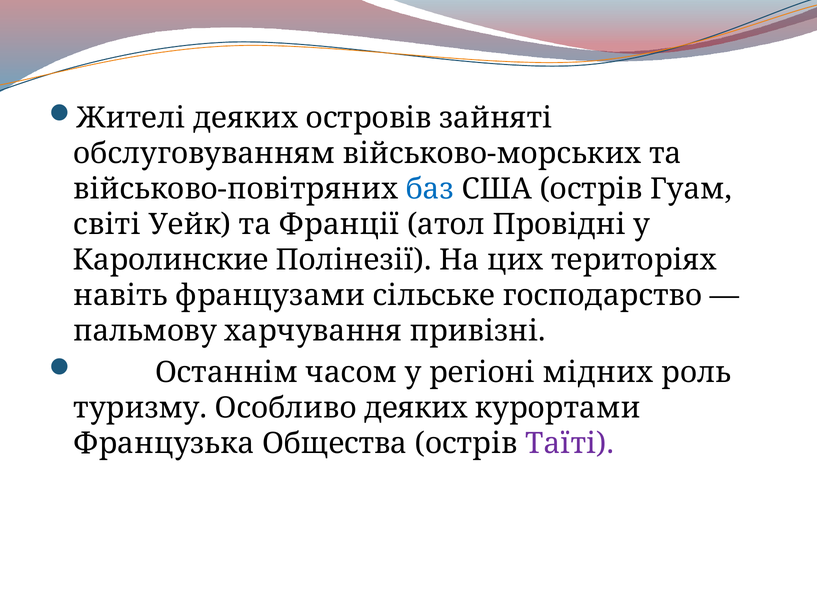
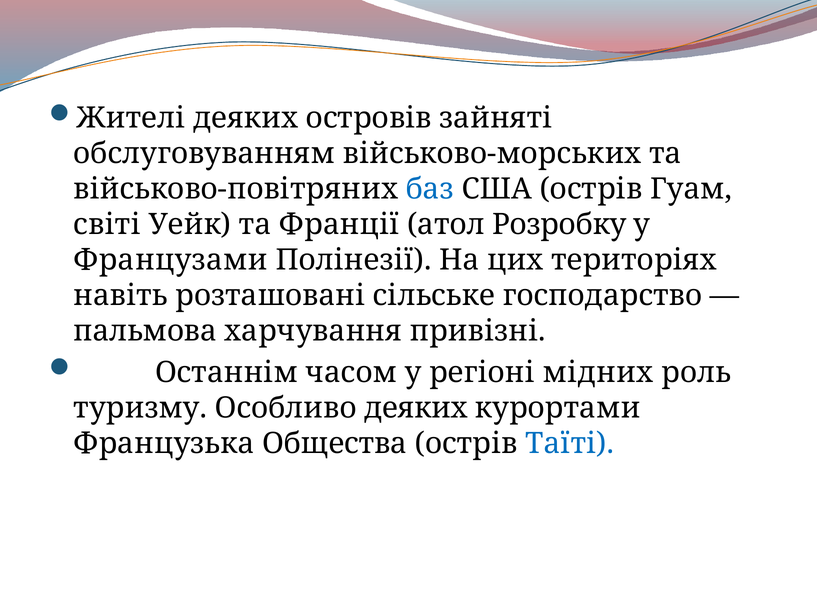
Провідні: Провідні -> Розробку
Каролинские: Каролинские -> Французами
французами: французами -> розташовані
пальмову: пальмову -> пальмова
Таїті colour: purple -> blue
